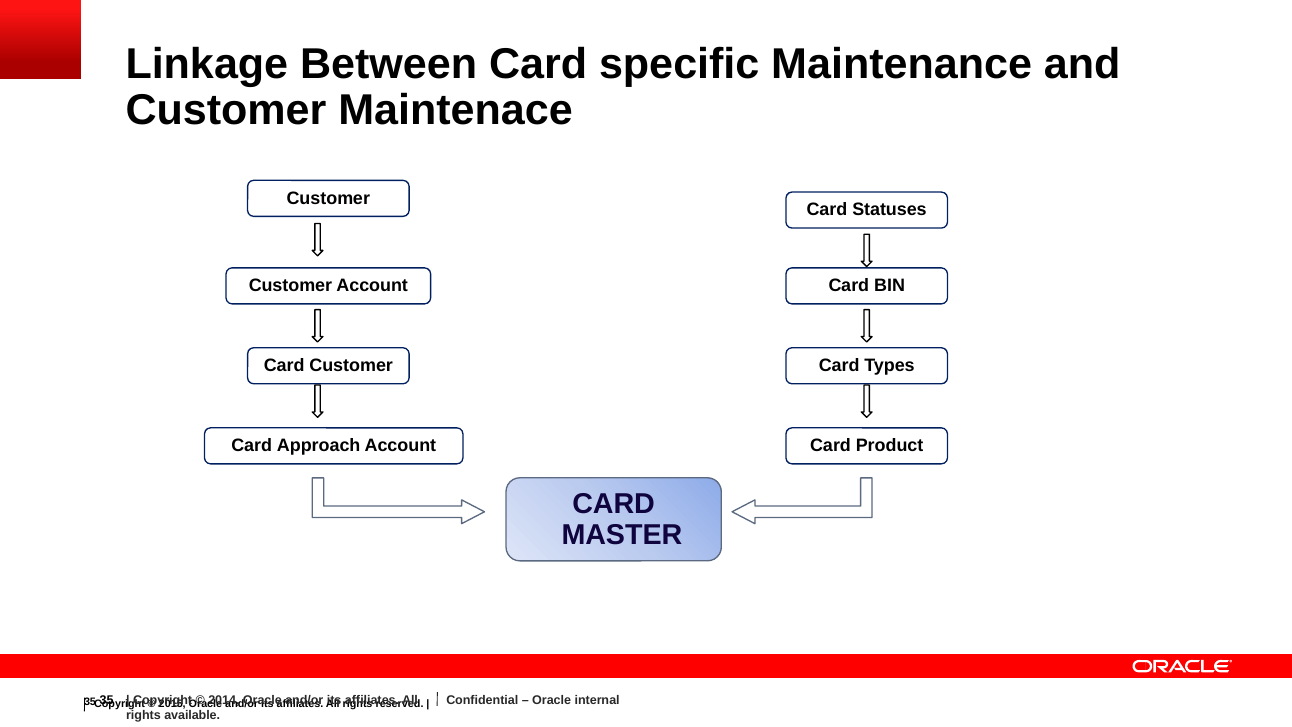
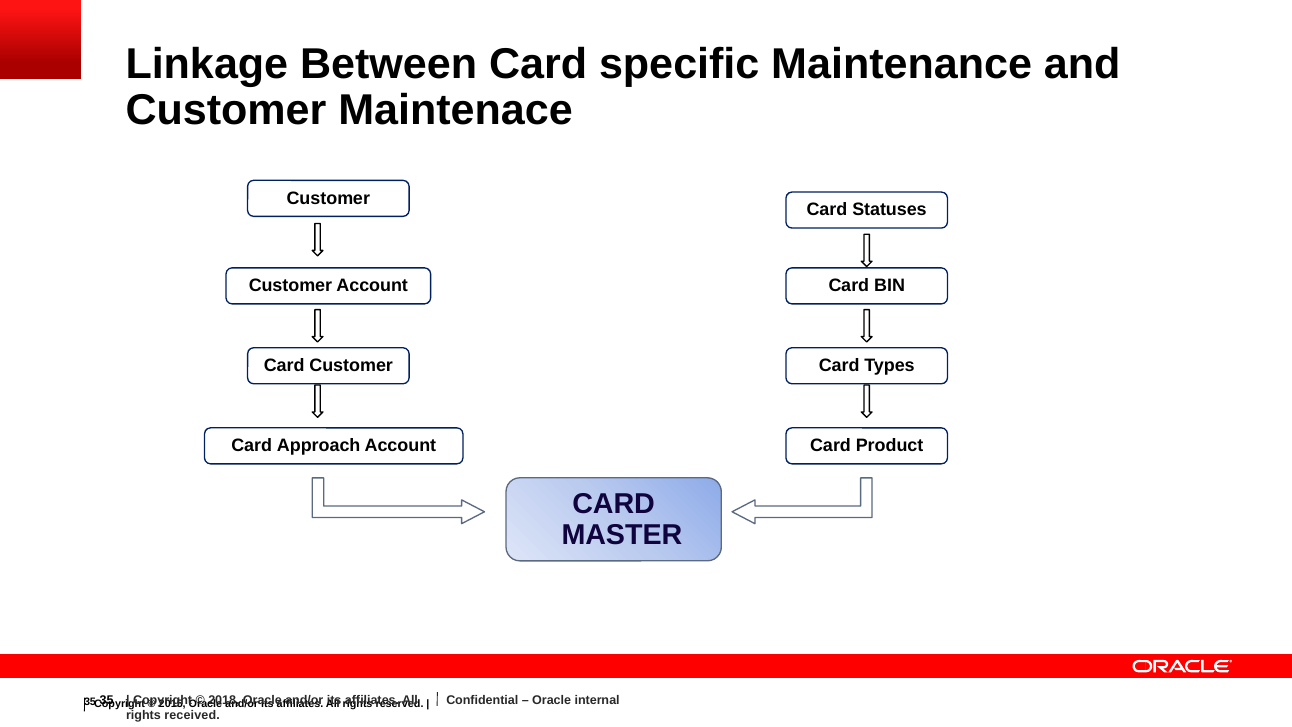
2014: 2014 -> 2018
available: available -> received
